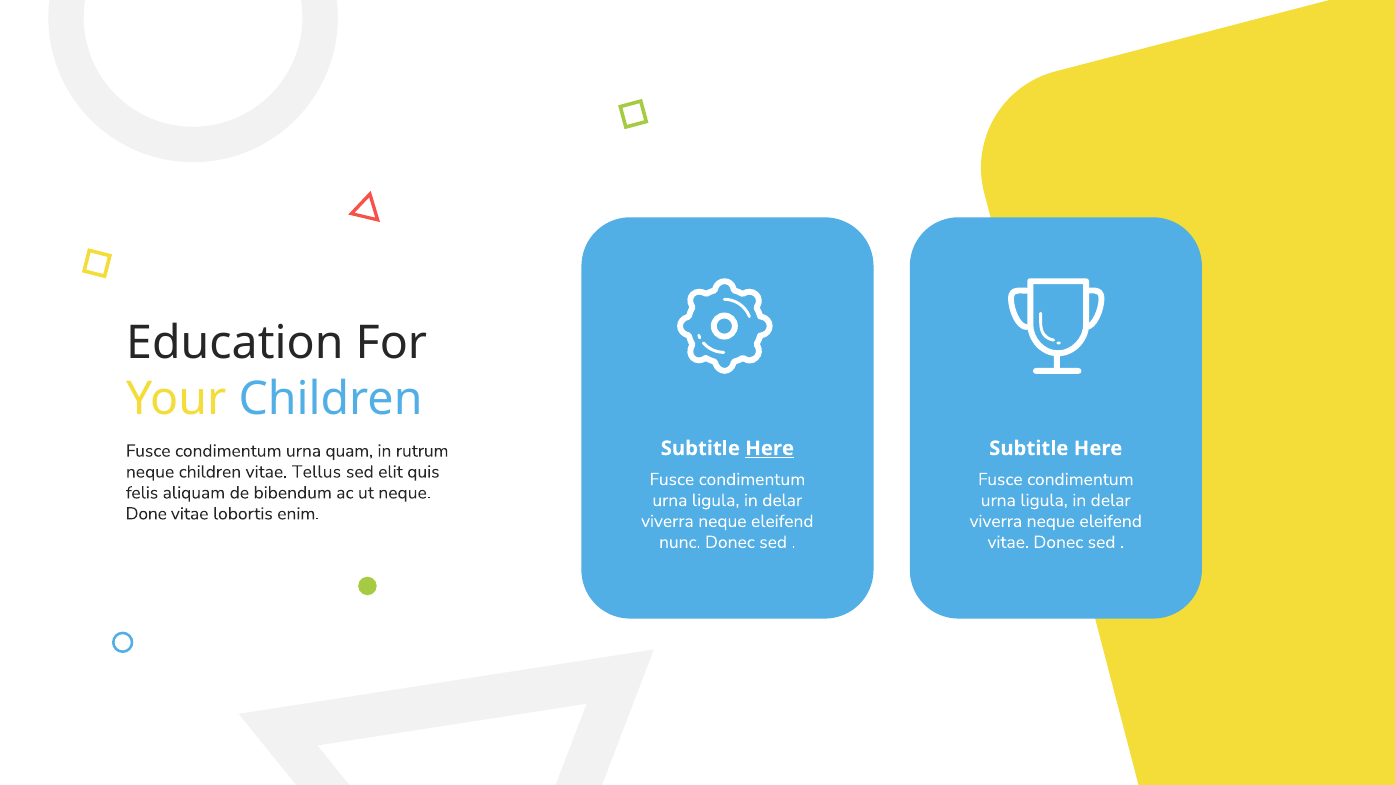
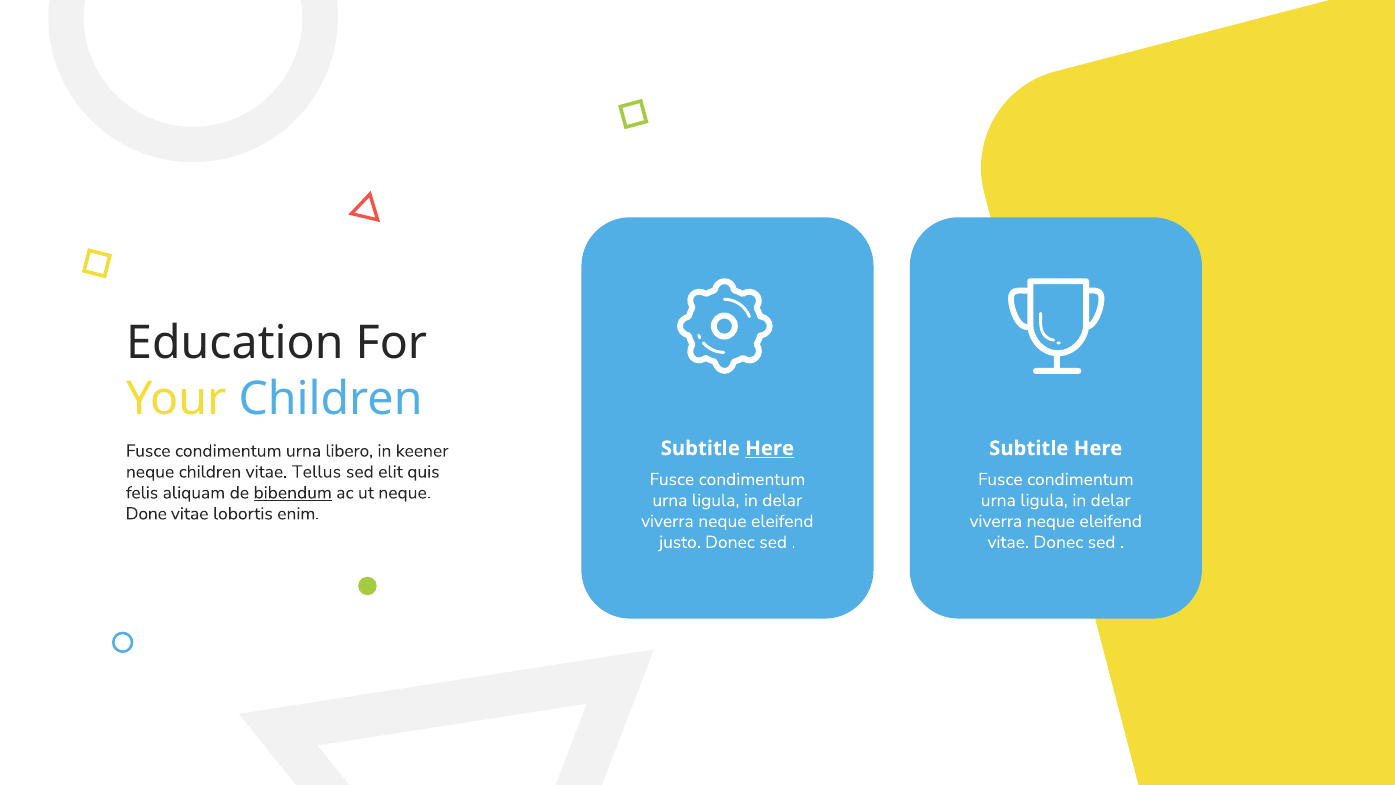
quam: quam -> libero
rutrum: rutrum -> keener
bibendum underline: none -> present
nunc: nunc -> justo
